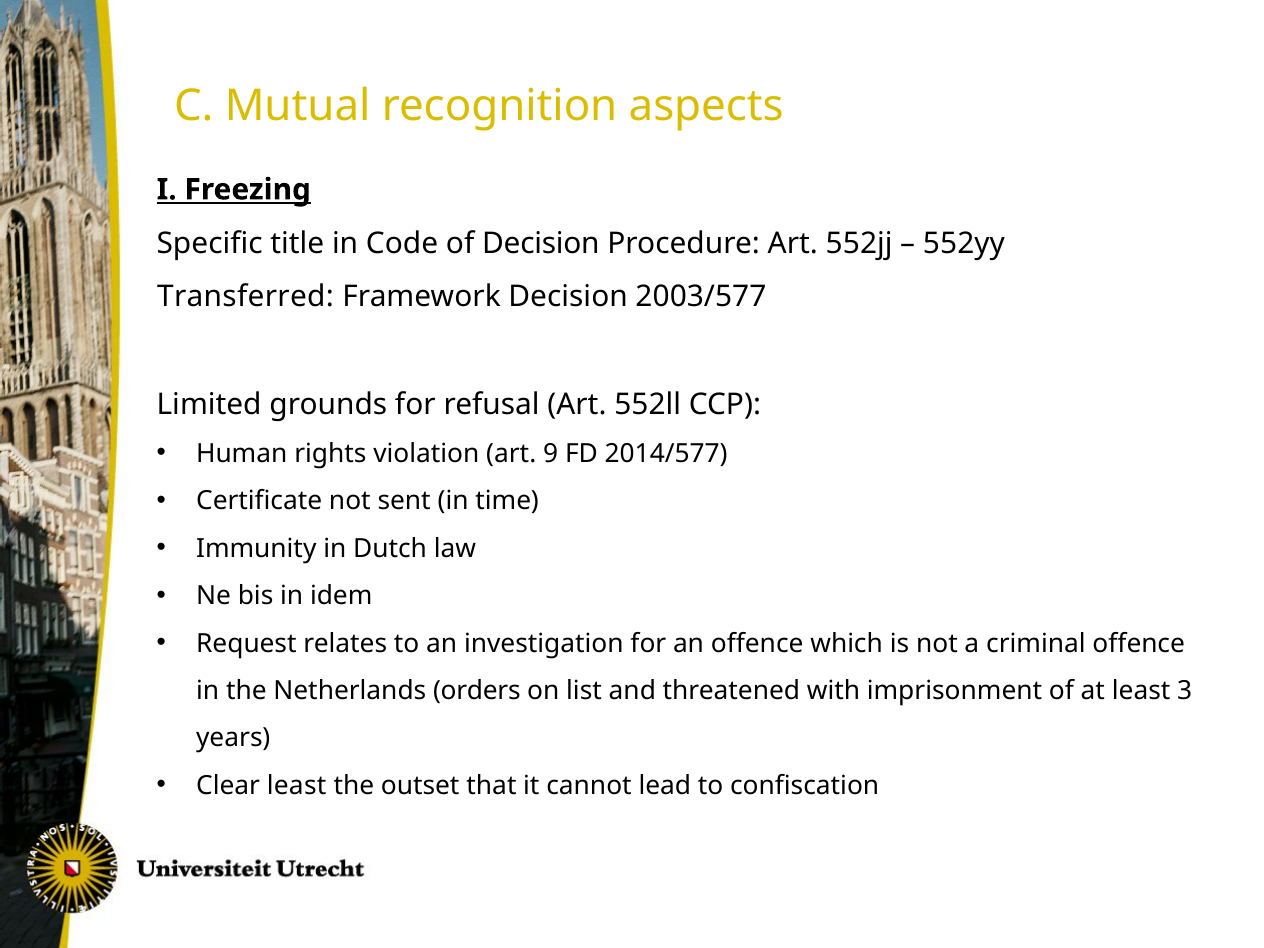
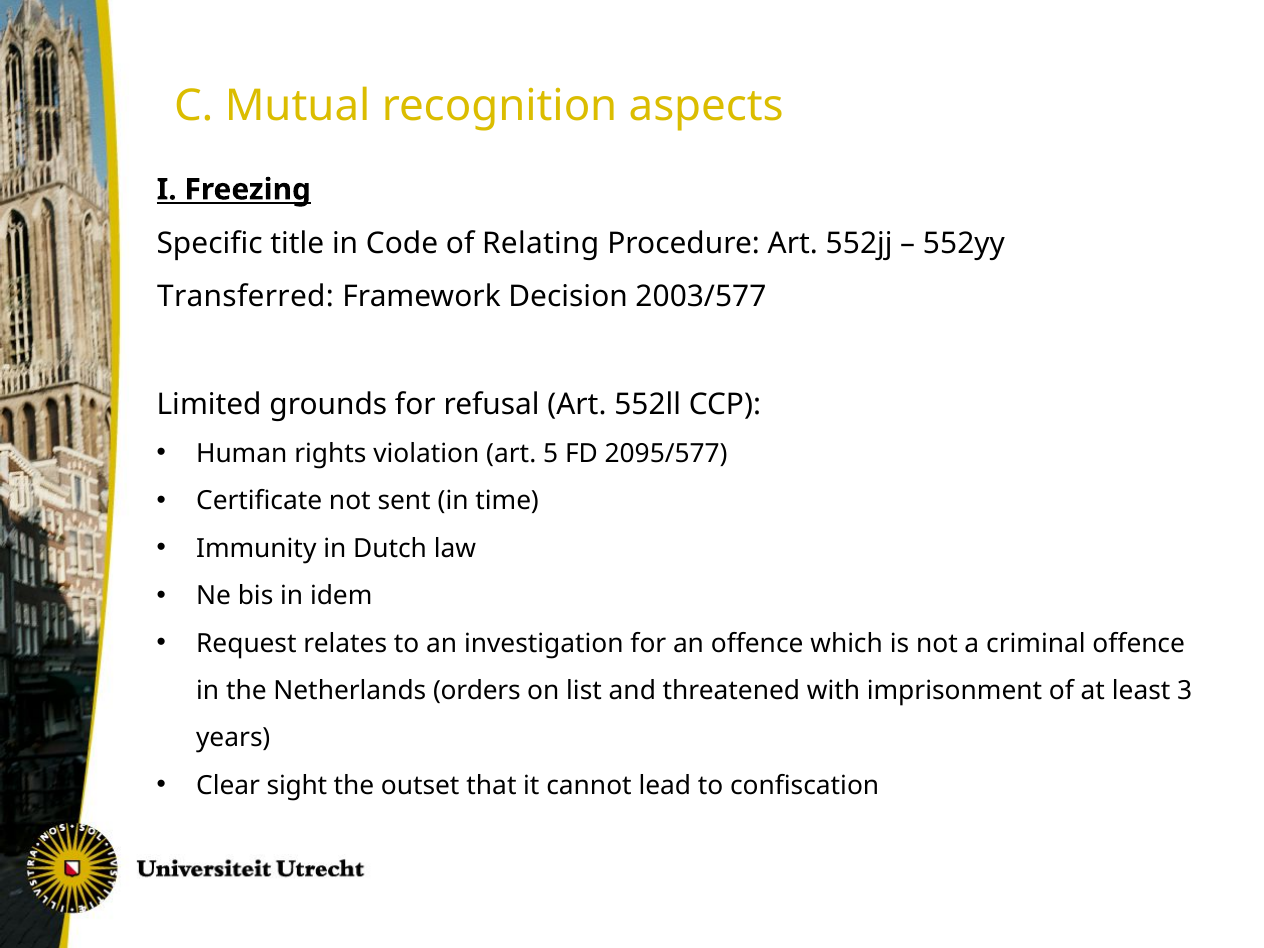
of Decision: Decision -> Relating
9: 9 -> 5
2014/577: 2014/577 -> 2095/577
Clear least: least -> sight
